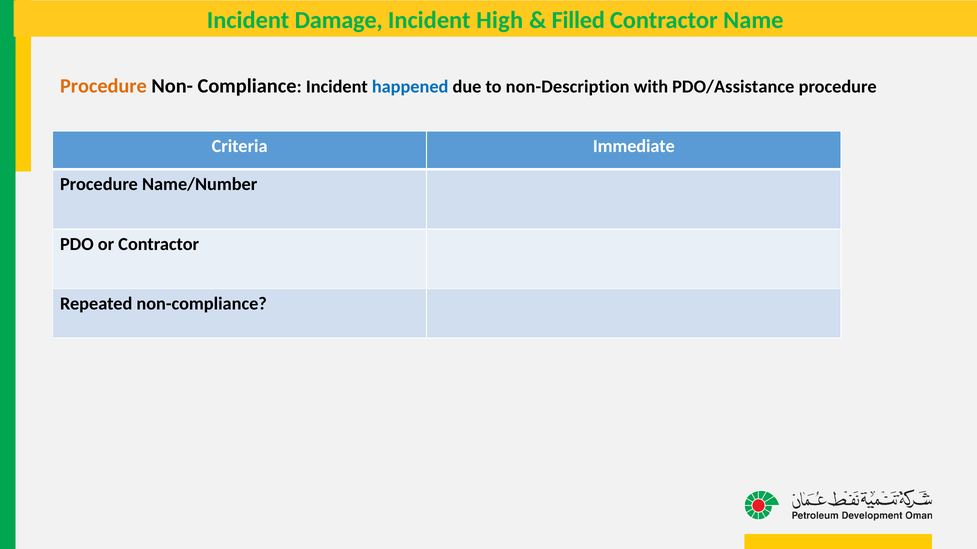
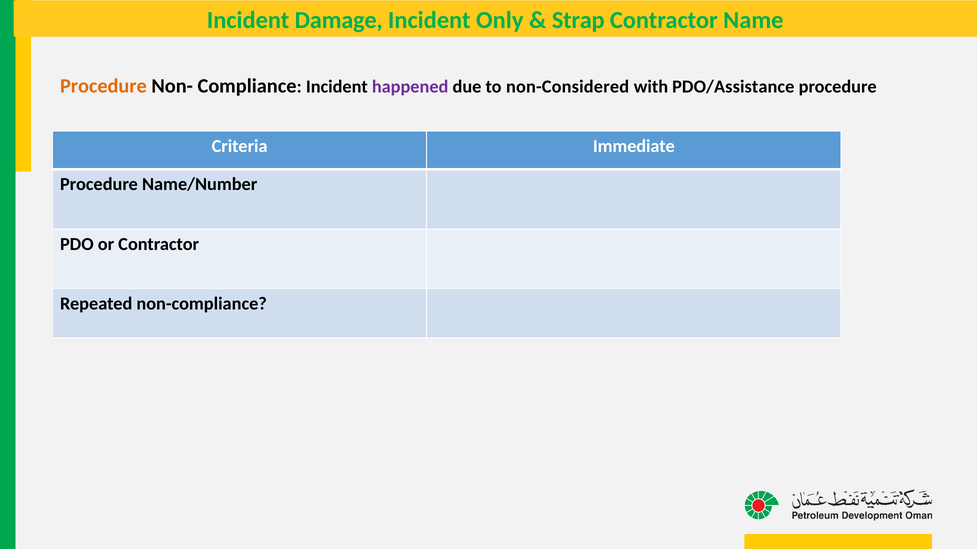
High: High -> Only
Filled: Filled -> Strap
happened colour: blue -> purple
non-Description: non-Description -> non-Considered
